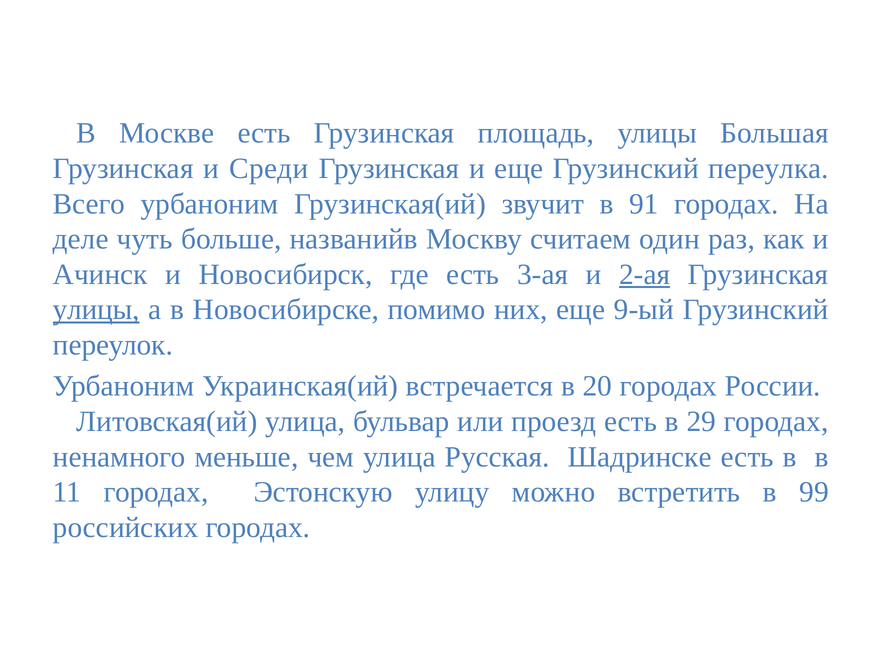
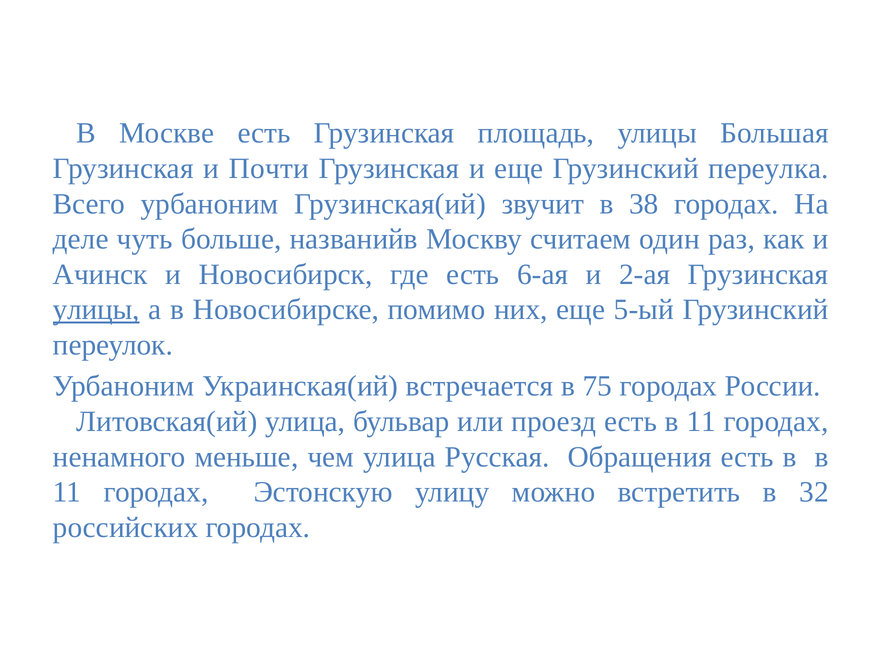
Среди: Среди -> Почти
91: 91 -> 38
3-ая: 3-ая -> 6-ая
2-ая underline: present -> none
9-ый: 9-ый -> 5-ый
20: 20 -> 75
есть в 29: 29 -> 11
Шадринске: Шадринске -> Обращения
99: 99 -> 32
